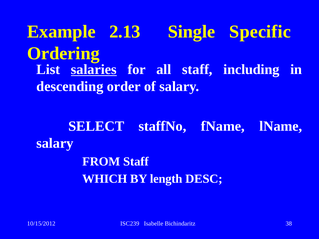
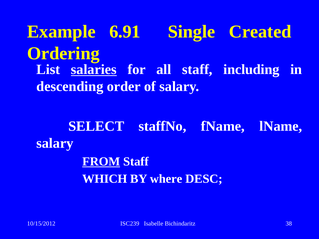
2.13: 2.13 -> 6.91
Specific: Specific -> Created
FROM underline: none -> present
length: length -> where
